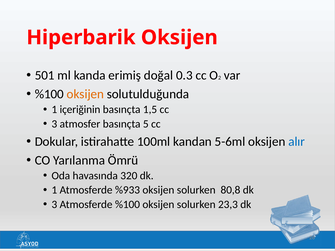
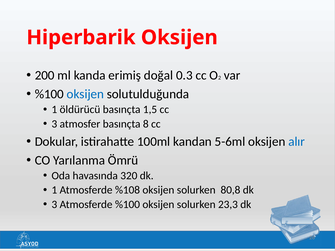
501: 501 -> 200
oksijen at (85, 94) colour: orange -> blue
içeriğinin: içeriğinin -> öldürücü
5: 5 -> 8
%933: %933 -> %108
